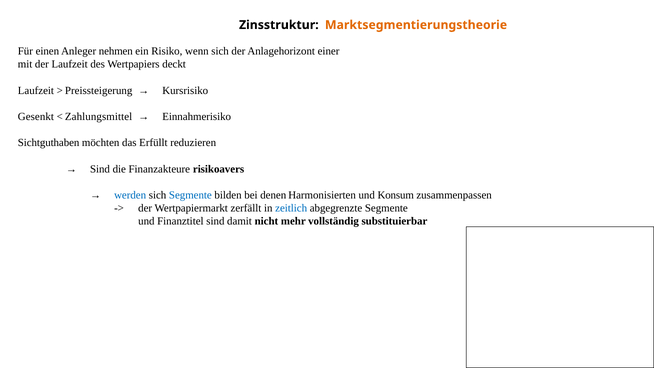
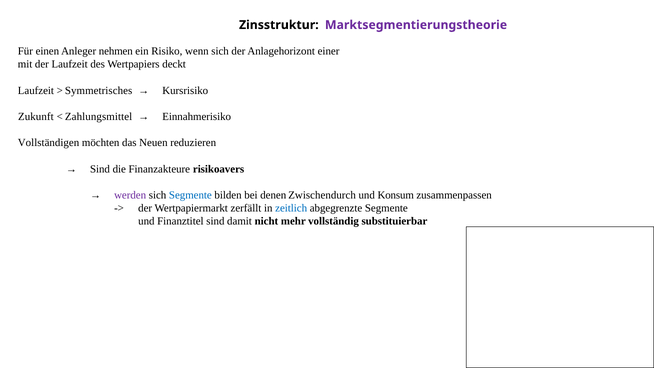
Marktsegmentierungstheorie colour: orange -> purple
Preissteigerung: Preissteigerung -> Symmetrisches
Gesenkt: Gesenkt -> Zukunft
Sichtguthaben: Sichtguthaben -> Vollständigen
Erfüllt: Erfüllt -> Neuen
werden colour: blue -> purple
Harmonisierten: Harmonisierten -> Zwischendurch
